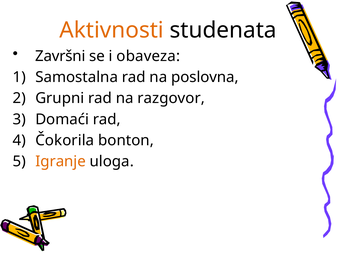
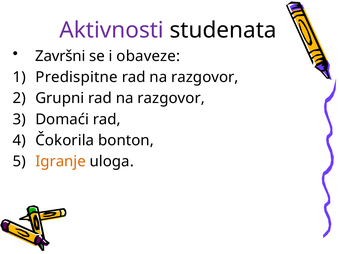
Aktivnosti colour: orange -> purple
obaveza: obaveza -> obaveze
Samostalna: Samostalna -> Predispitne
poslovna at (205, 77): poslovna -> razgovor
